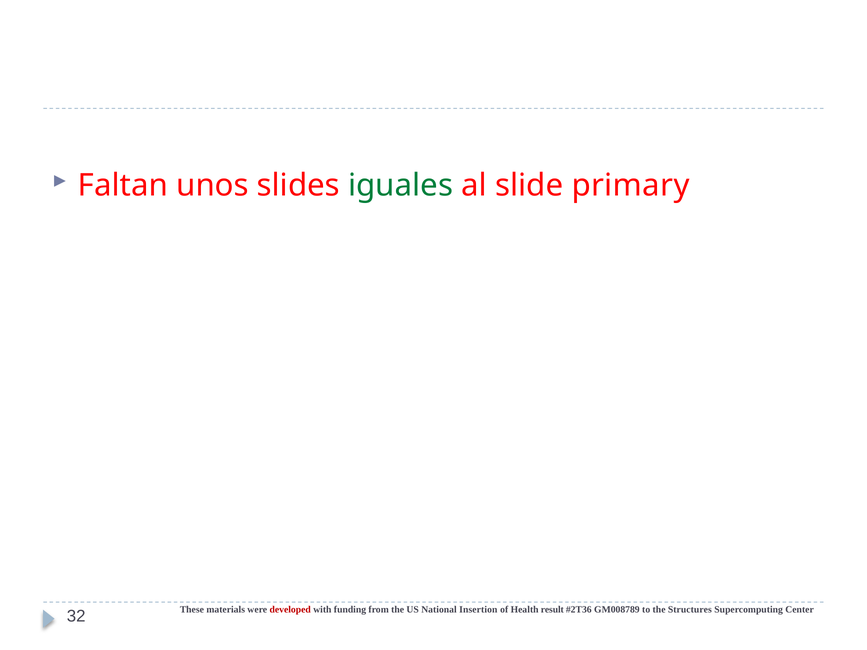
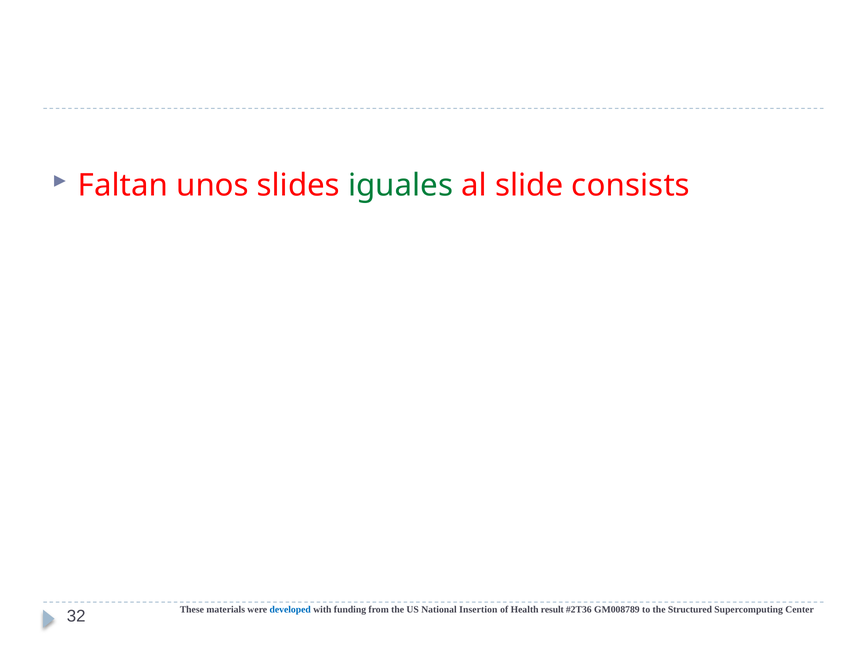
primary: primary -> consists
developed colour: red -> blue
Structures: Structures -> Structured
